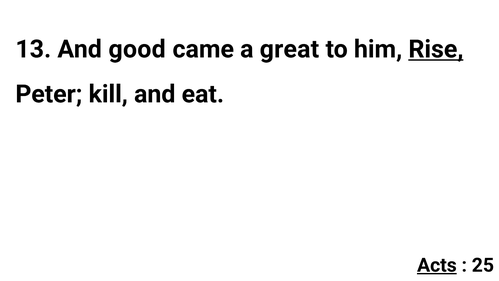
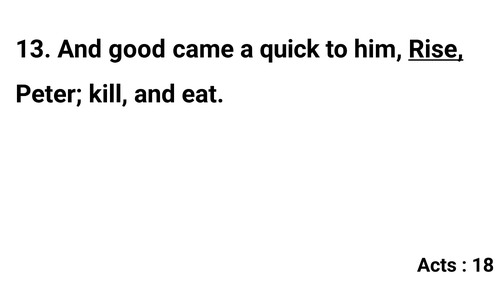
great: great -> quick
Acts underline: present -> none
25: 25 -> 18
